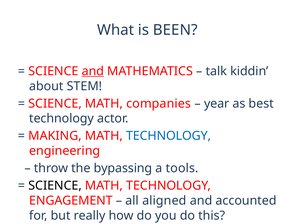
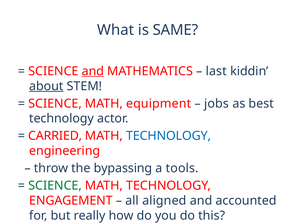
BEEN: BEEN -> SAME
talk: talk -> last
about underline: none -> present
companies: companies -> equipment
year: year -> jobs
MAKING: MAKING -> CARRIED
SCIENCE at (55, 186) colour: black -> green
